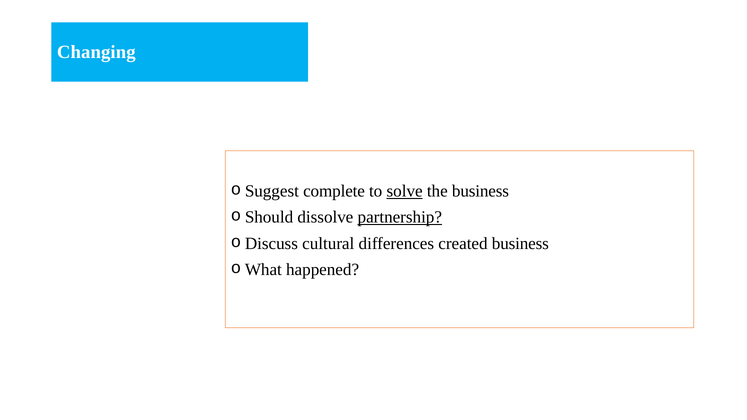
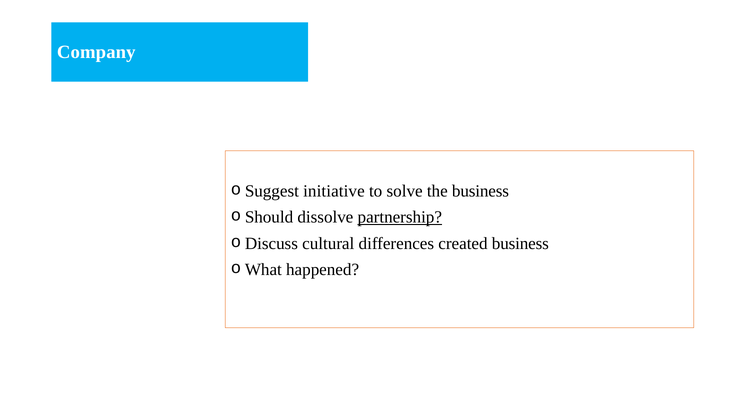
Changing: Changing -> Company
complete: complete -> initiative
solve underline: present -> none
